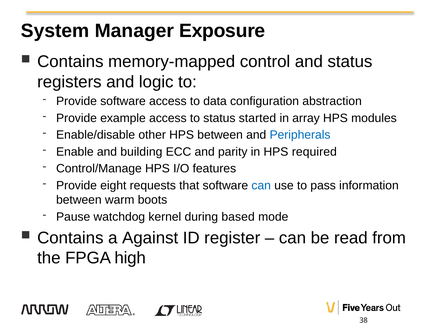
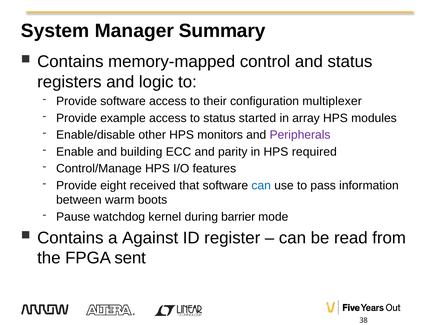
Exposure: Exposure -> Summary
data: data -> their
abstraction: abstraction -> multiplexer
HPS between: between -> monitors
Peripherals colour: blue -> purple
requests: requests -> received
based: based -> barrier
high: high -> sent
